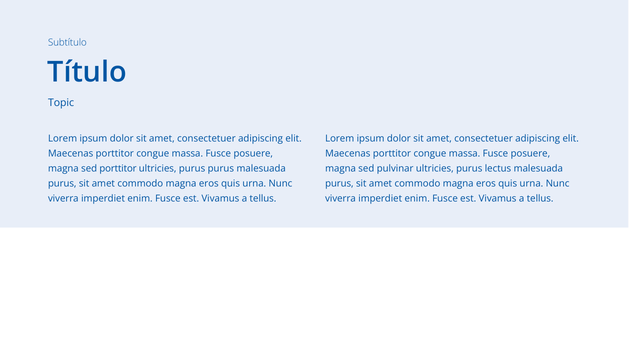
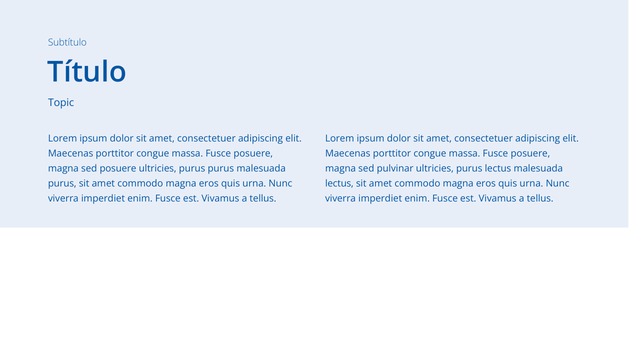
sed porttitor: porttitor -> posuere
purus at (339, 183): purus -> lectus
